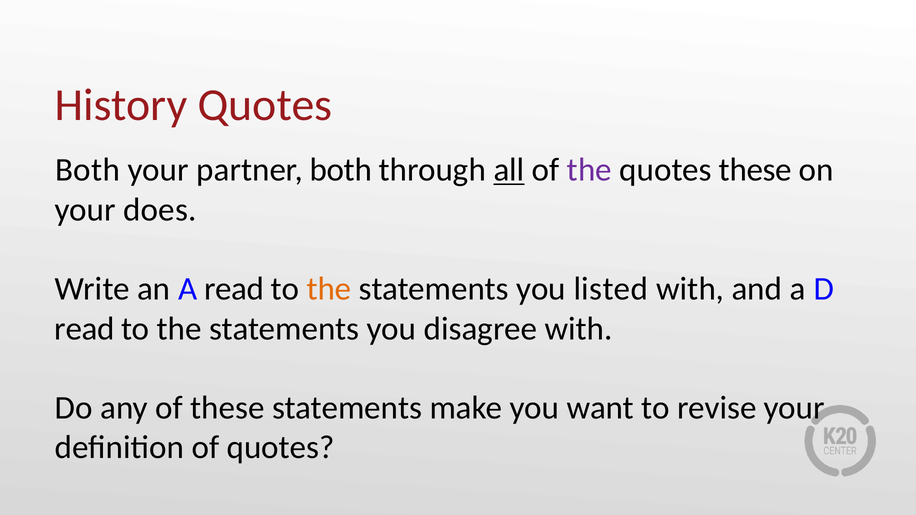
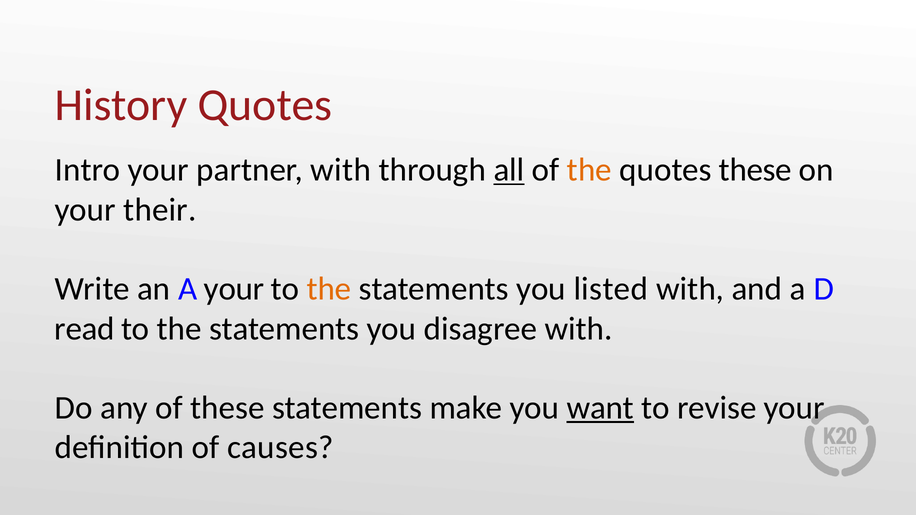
Both at (88, 170): Both -> Intro
partner both: both -> with
the at (589, 170) colour: purple -> orange
does: does -> their
A read: read -> your
want underline: none -> present
of quotes: quotes -> causes
